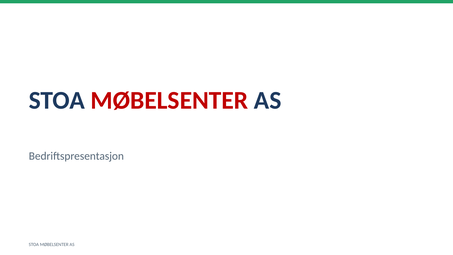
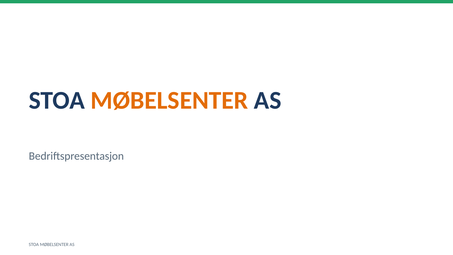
MØBELSENTER at (169, 100) colour: red -> orange
